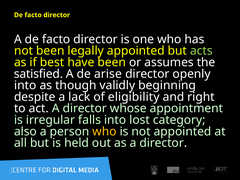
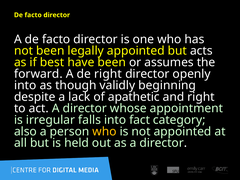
acts colour: light green -> white
satisfied: satisfied -> forward
de arise: arise -> right
eligibility: eligibility -> apathetic
lost: lost -> fact
